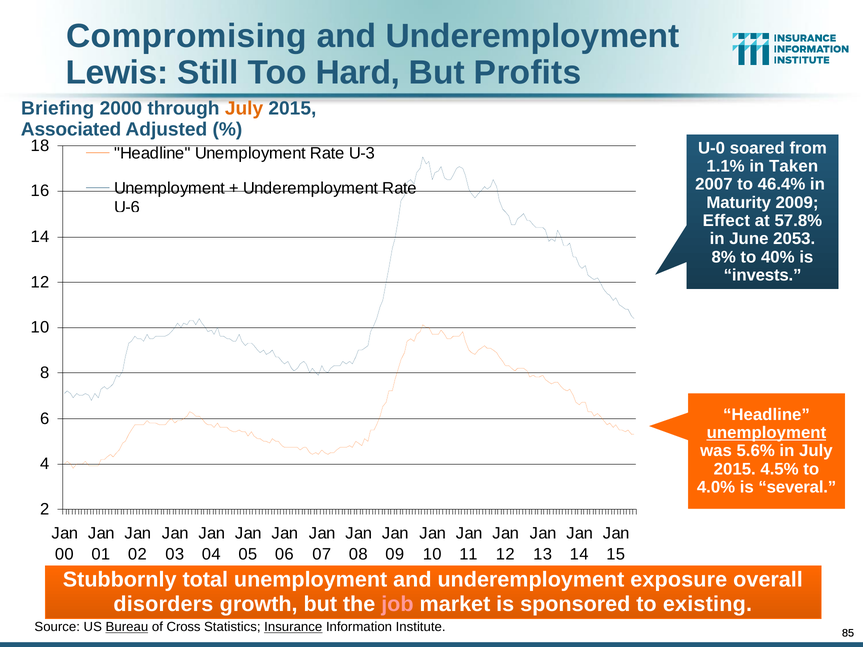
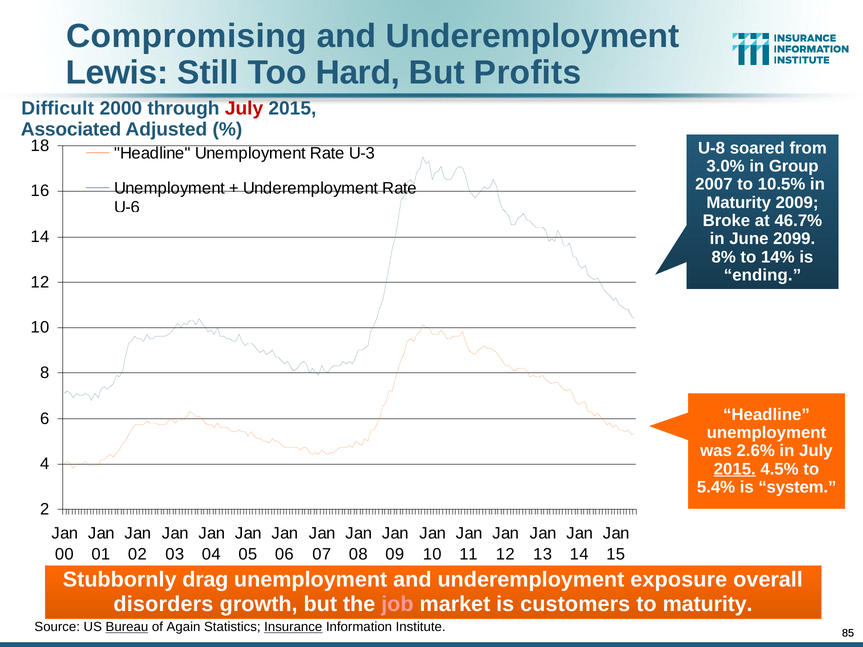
Briefing: Briefing -> Difficult
July at (244, 109) colour: orange -> red
U-0: U-0 -> U-8
1.1%: 1.1% -> 3.0%
Taken: Taken -> Group
46.4%: 46.4% -> 10.5%
Effect: Effect -> Broke
57.8%: 57.8% -> 46.7%
2053: 2053 -> 2099
40%: 40% -> 14%
invests: invests -> ending
unemployment at (766, 433) underline: present -> none
5.6%: 5.6% -> 2.6%
2015 at (735, 469) underline: none -> present
4.0%: 4.0% -> 5.4%
several: several -> system
total: total -> drag
sponsored: sponsored -> customers
to existing: existing -> maturity
Cross: Cross -> Again
